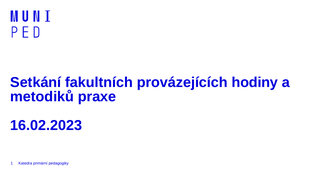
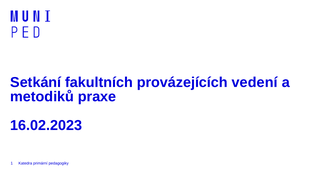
hodiny: hodiny -> vedení
